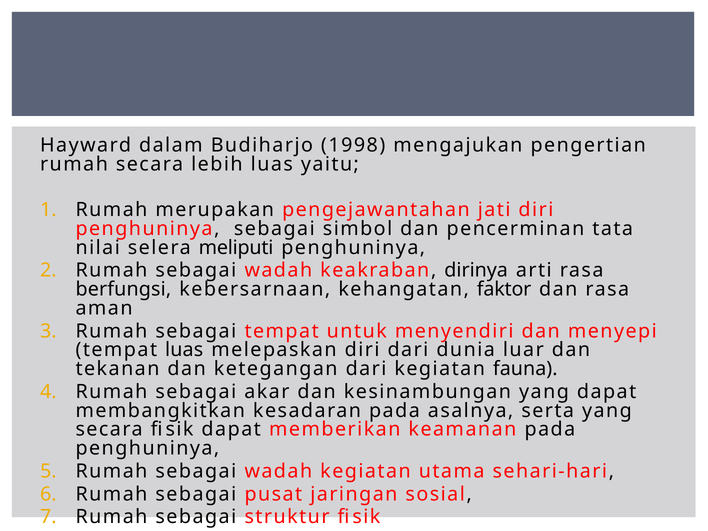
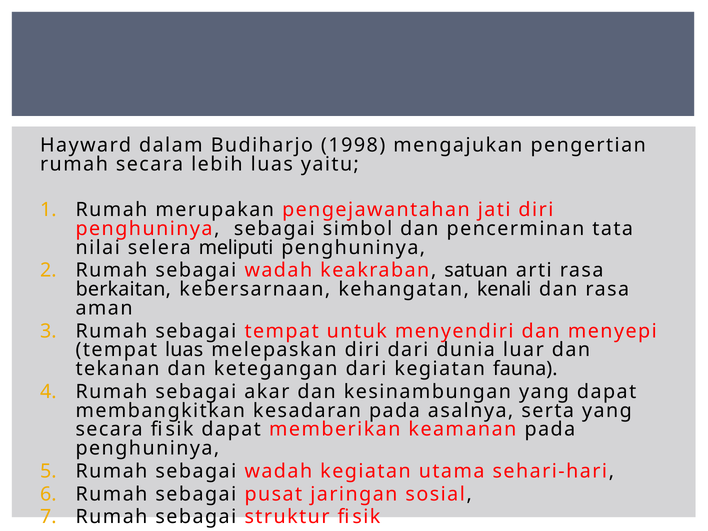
dirinya: dirinya -> satuan
berfungsi: berfungsi -> berkaitan
faktor: faktor -> kenali
